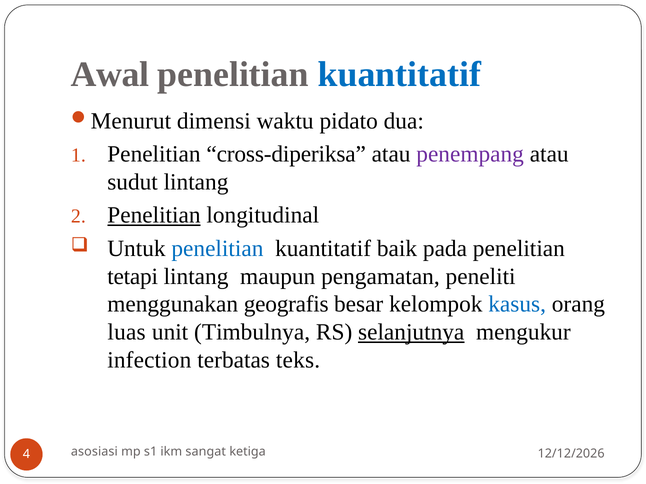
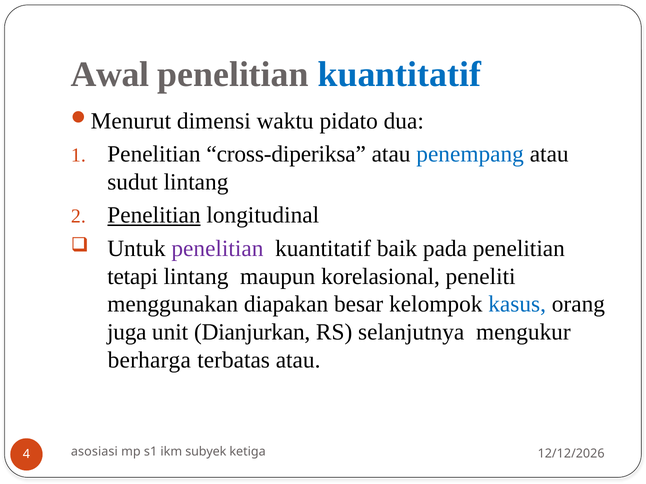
penempang colour: purple -> blue
penelitian at (217, 249) colour: blue -> purple
pengamatan: pengamatan -> korelasional
geografis: geografis -> diapakan
luas: luas -> juga
Timbulnya: Timbulnya -> Dianjurkan
selanjutnya underline: present -> none
infection: infection -> berharga
terbatas teks: teks -> atau
sangat: sangat -> subyek
